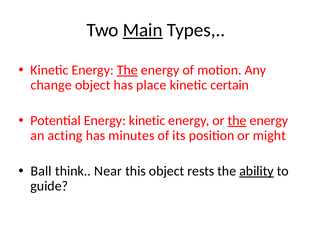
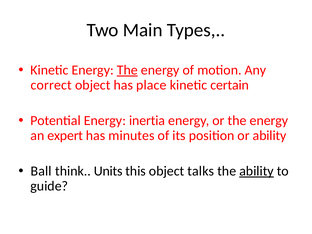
Main underline: present -> none
change: change -> correct
Energy kinetic: kinetic -> inertia
the at (237, 121) underline: present -> none
acting: acting -> expert
or might: might -> ability
Near: Near -> Units
rests: rests -> talks
